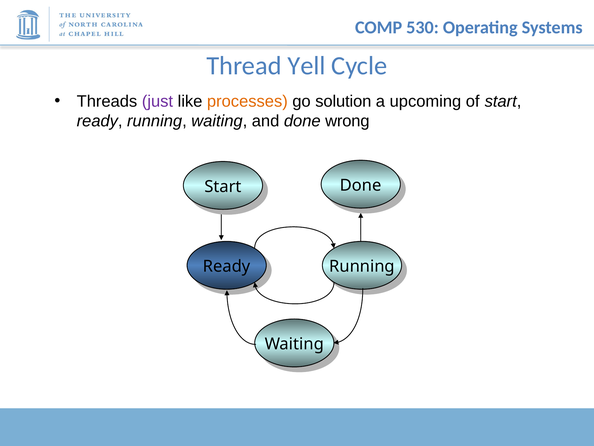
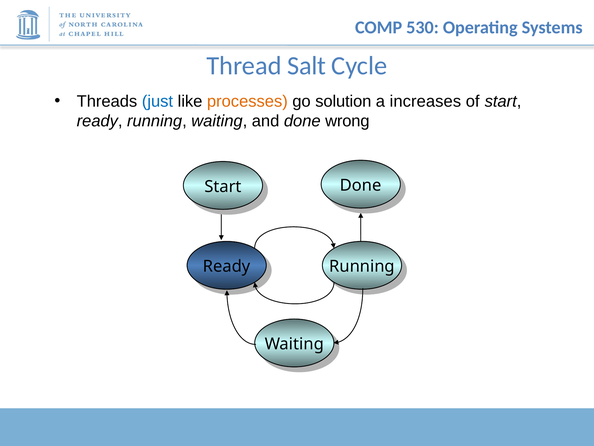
Yell: Yell -> Salt
just colour: purple -> blue
upcoming: upcoming -> increases
